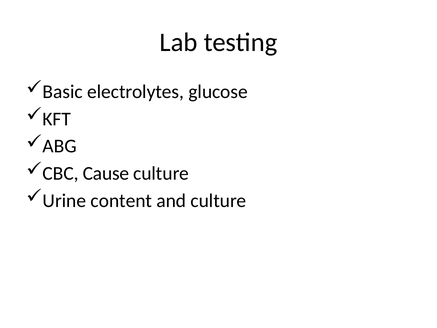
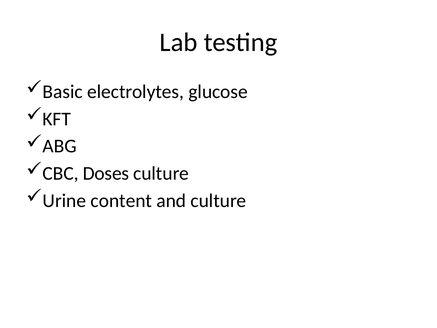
Cause: Cause -> Doses
